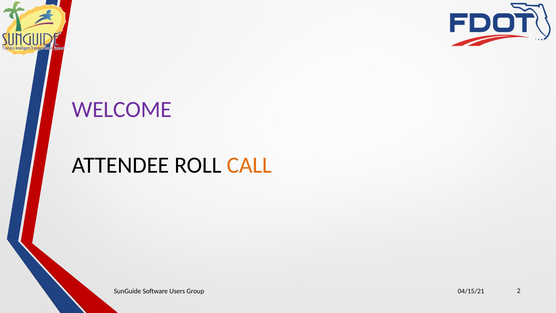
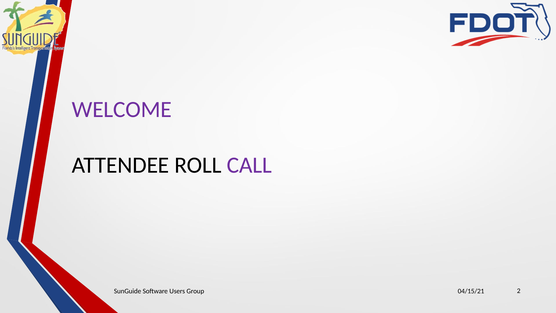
CALL colour: orange -> purple
